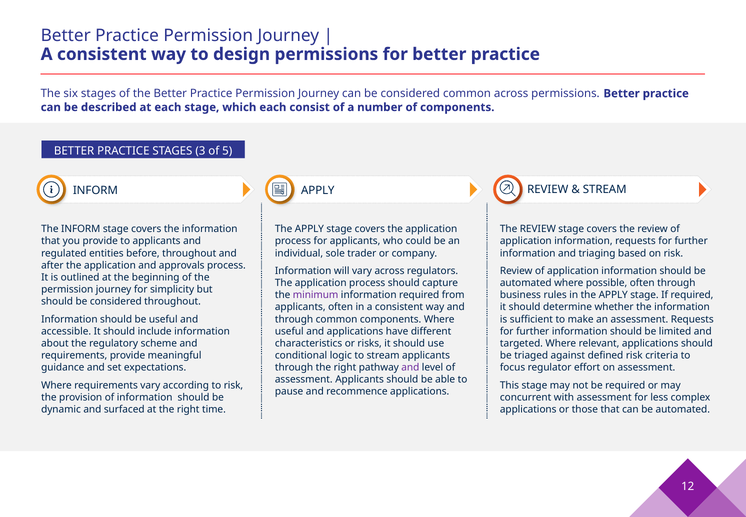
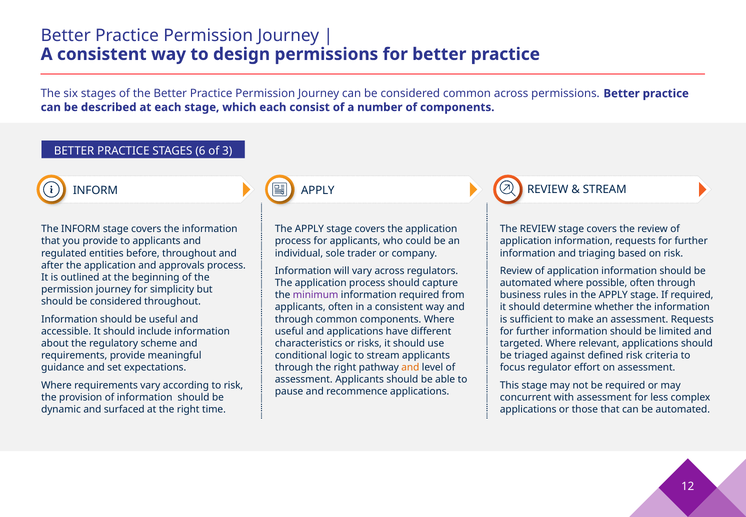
3: 3 -> 6
5: 5 -> 3
and at (410, 367) colour: purple -> orange
